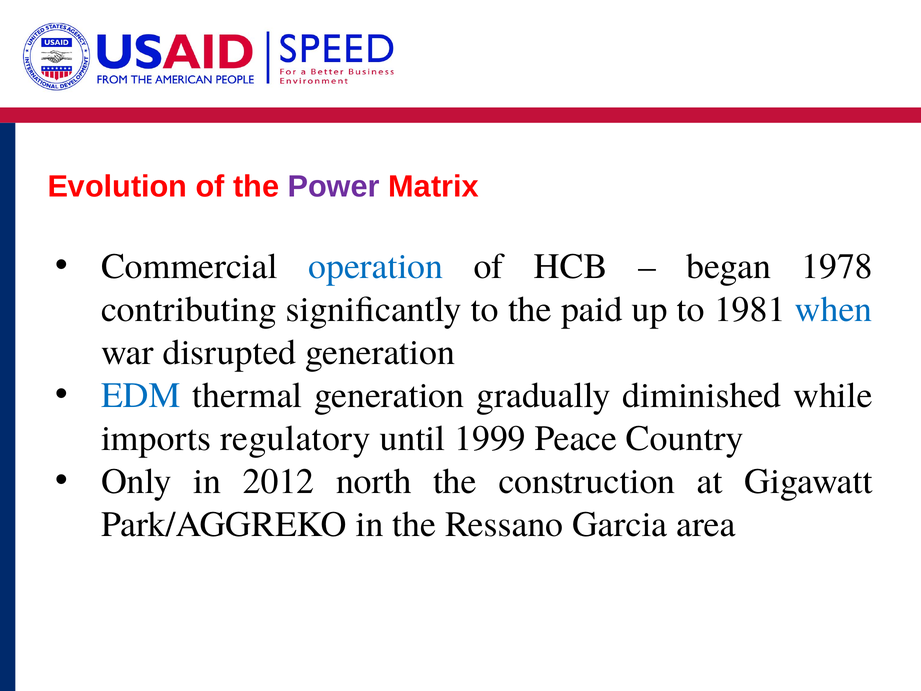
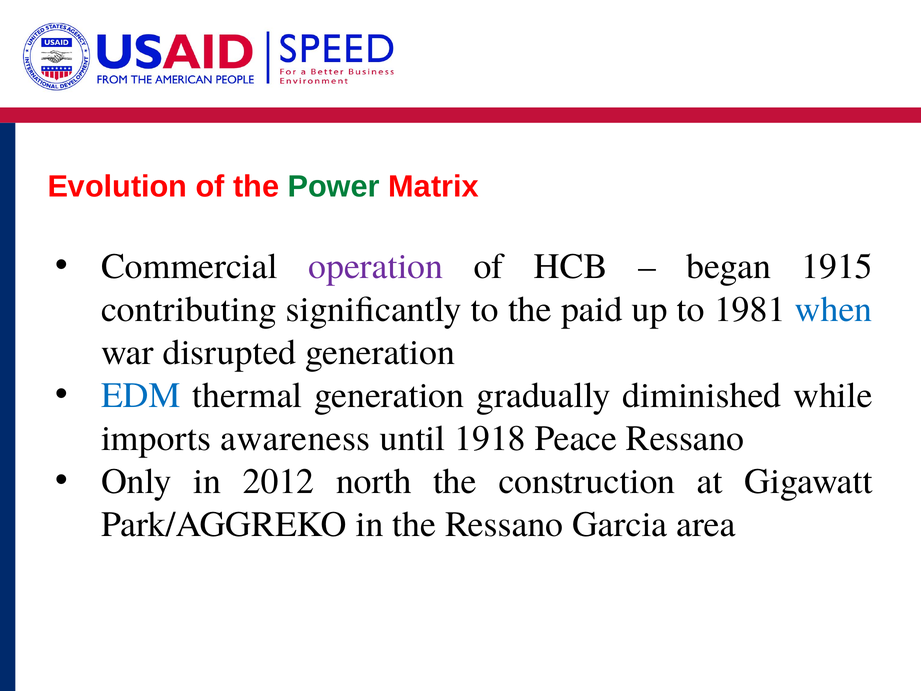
Power colour: purple -> green
operation colour: blue -> purple
1978: 1978 -> 1915
regulatory: regulatory -> awareness
1999: 1999 -> 1918
Peace Country: Country -> Ressano
